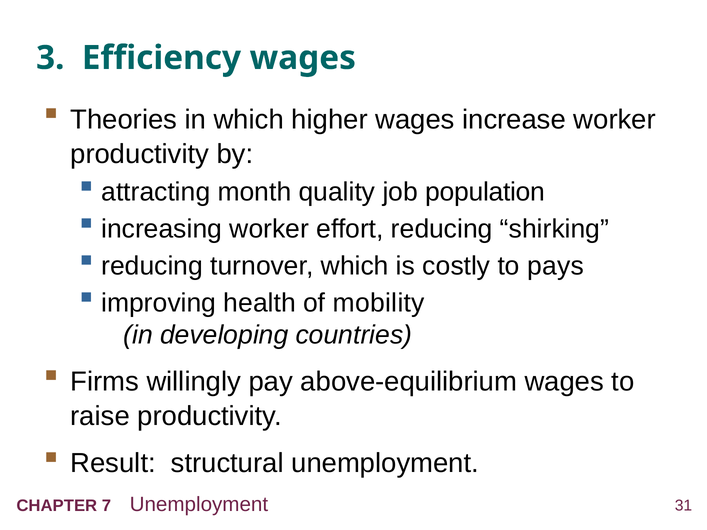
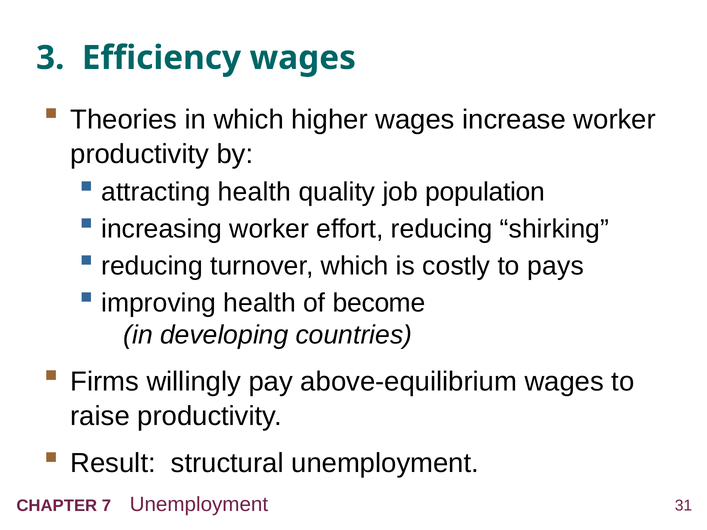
attracting month: month -> health
mobility: mobility -> become
